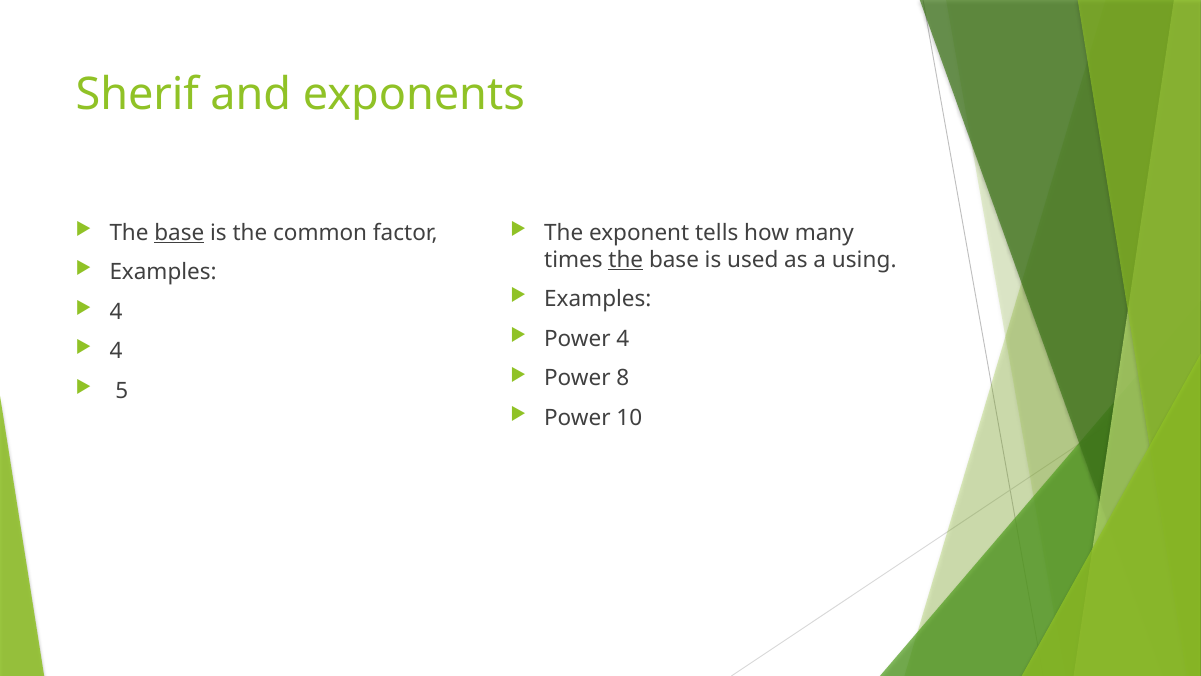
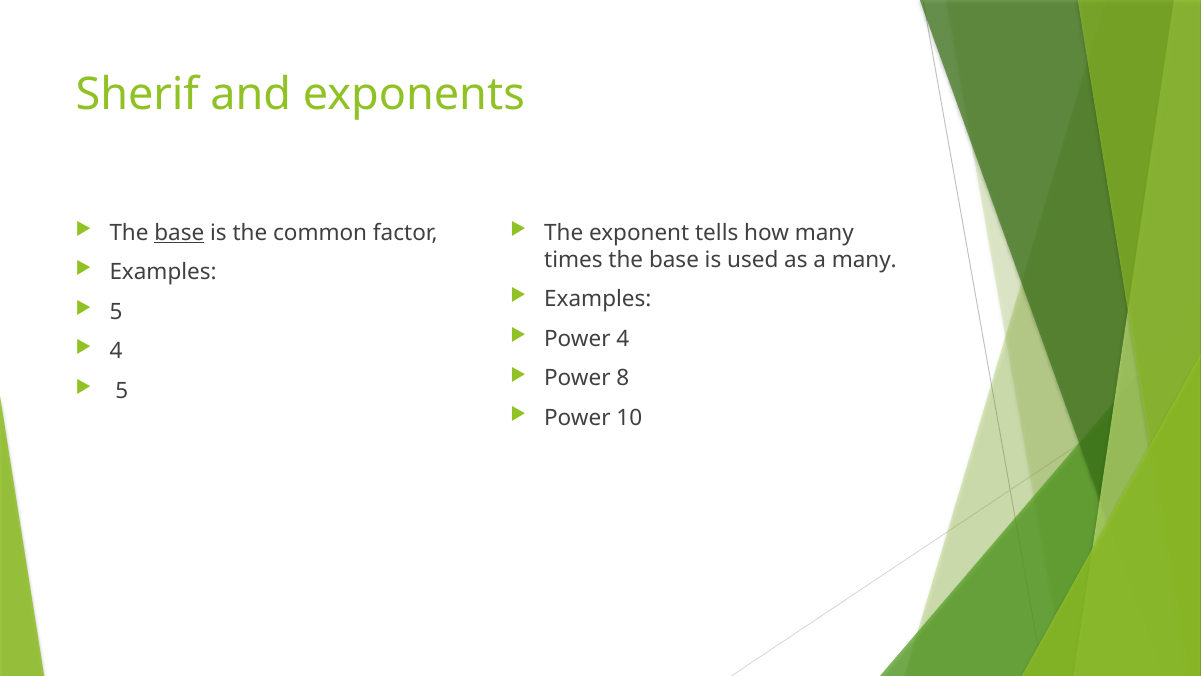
the at (626, 259) underline: present -> none
a using: using -> many
4 at (116, 312): 4 -> 5
